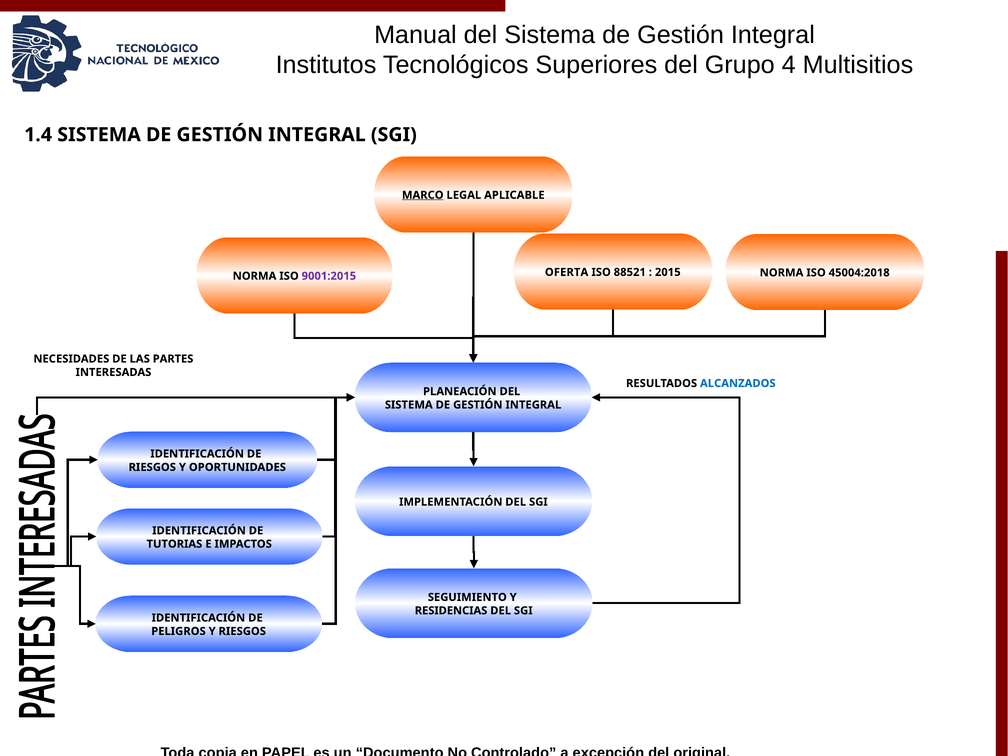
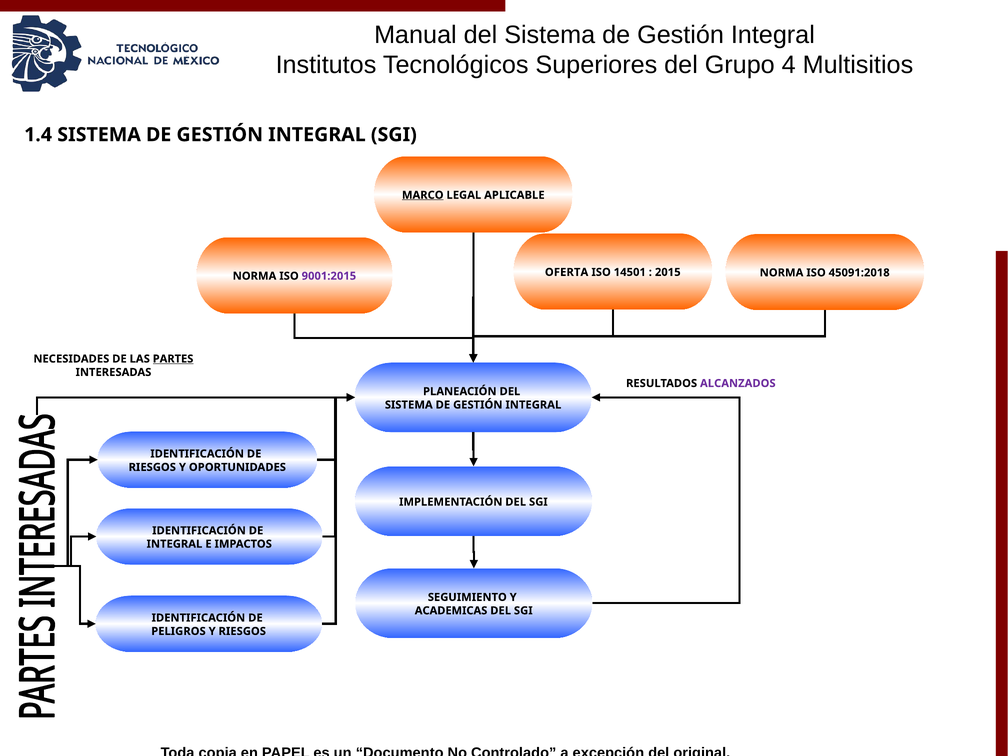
88521: 88521 -> 14501
45004:2018: 45004:2018 -> 45091:2018
PARTES underline: none -> present
ALCANZADOS colour: blue -> purple
TUTORIAS at (174, 544): TUTORIAS -> INTEGRAL
RESIDENCIAS: RESIDENCIAS -> ACADEMICAS
